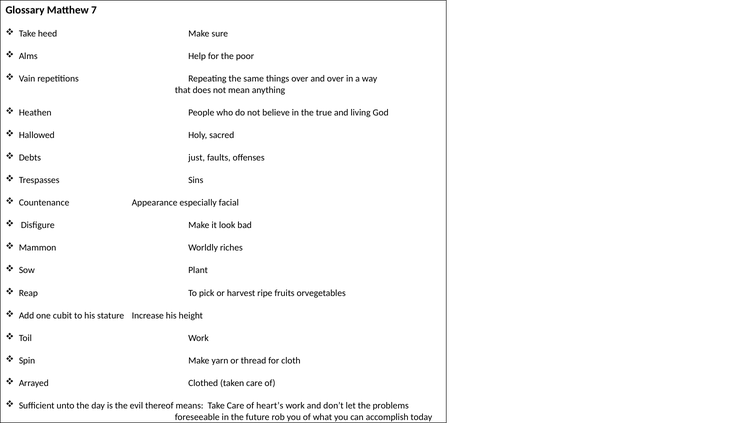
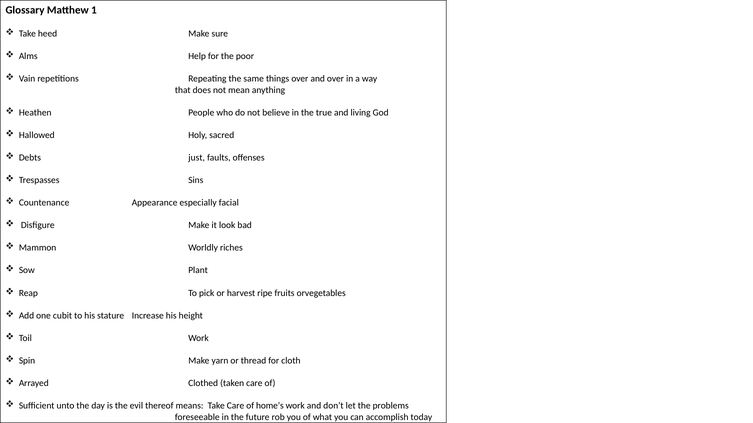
7: 7 -> 1
heart’s: heart’s -> home’s
